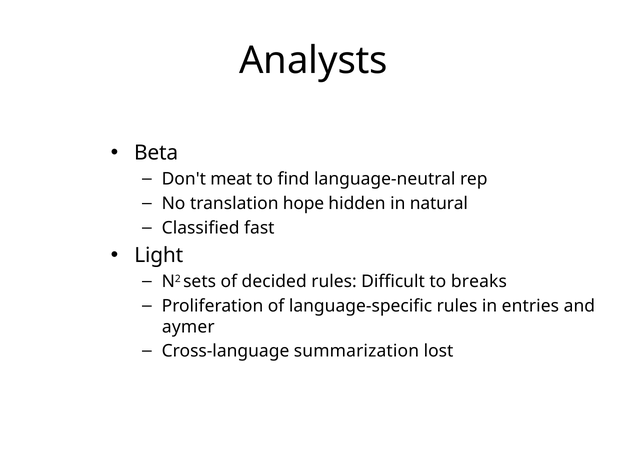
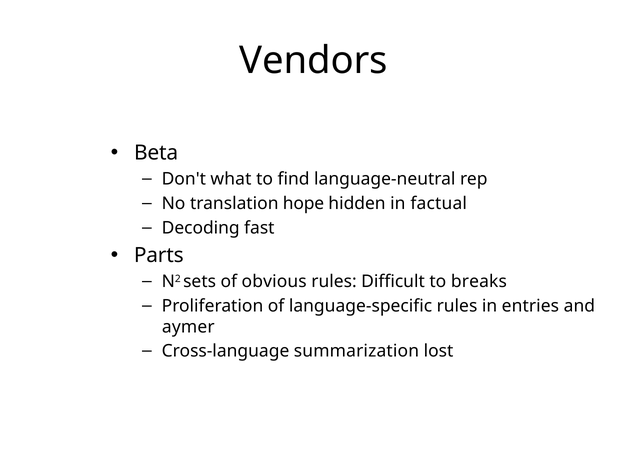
Analysts: Analysts -> Vendors
meat: meat -> what
natural: natural -> factual
Classified: Classified -> Decoding
Light: Light -> Parts
decided: decided -> obvious
